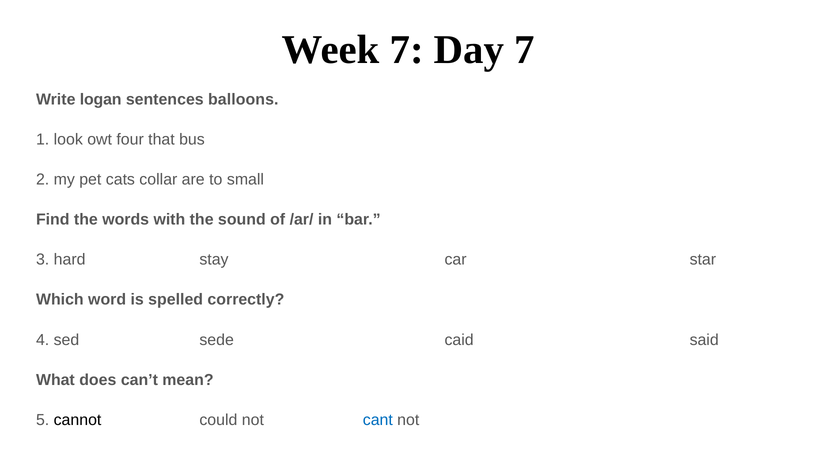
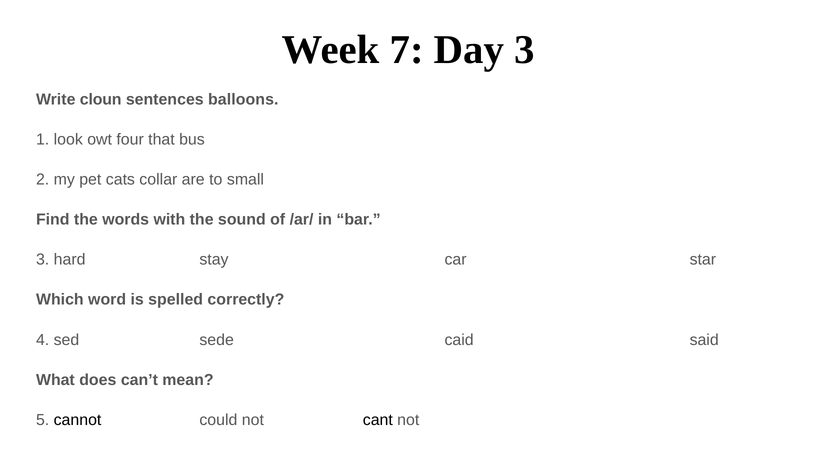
Day 7: 7 -> 3
logan: logan -> cloun
cant colour: blue -> black
